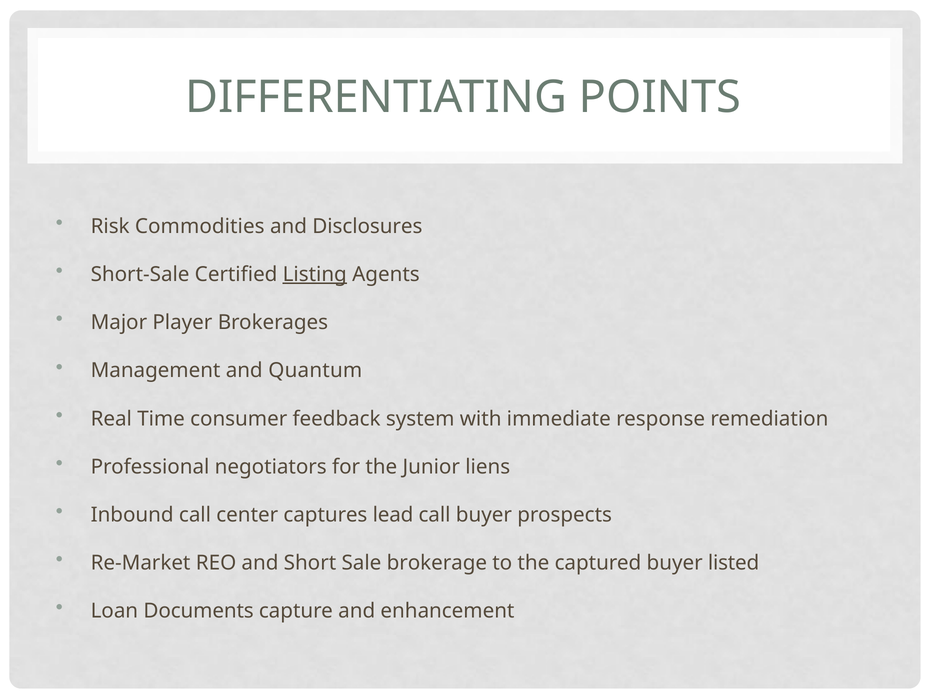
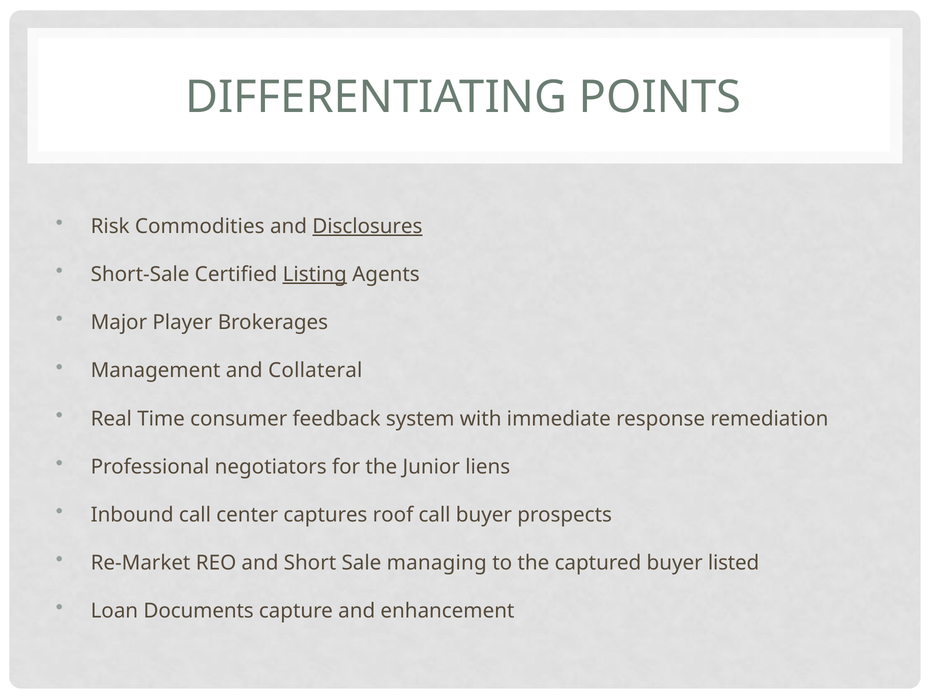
Disclosures underline: none -> present
Quantum: Quantum -> Collateral
lead: lead -> roof
brokerage: brokerage -> managing
